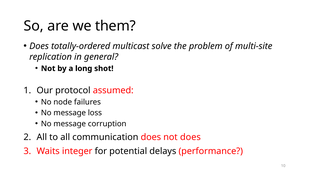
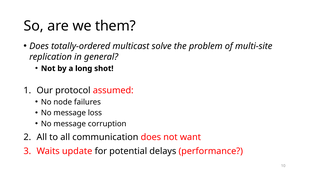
not does: does -> want
integer: integer -> update
